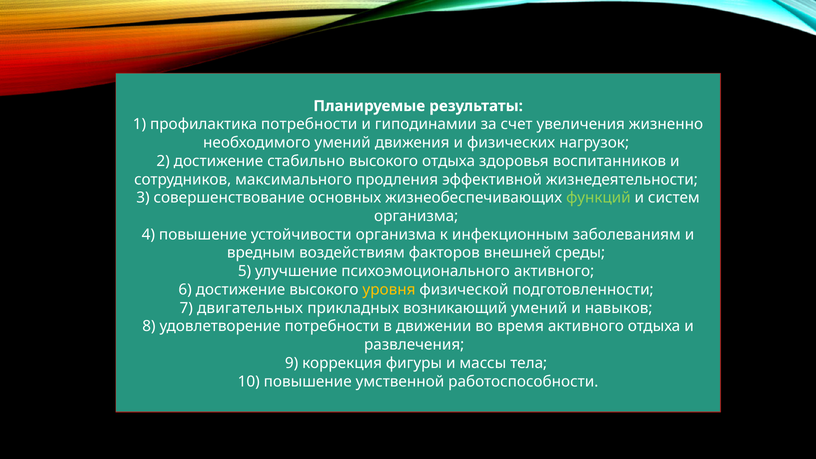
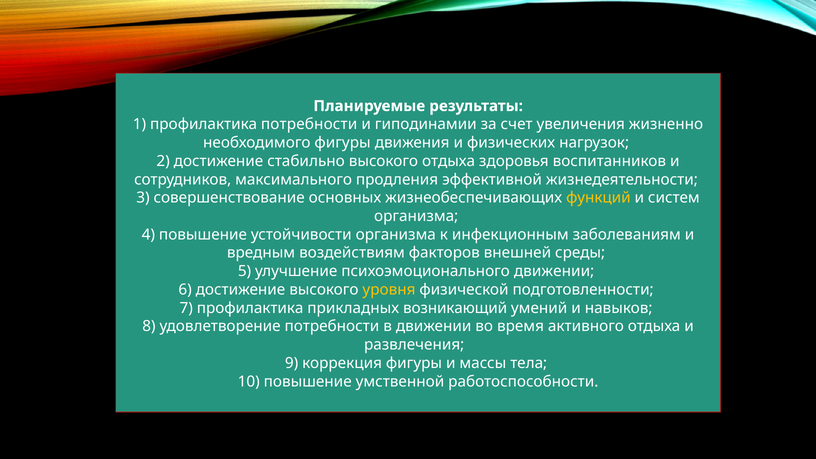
необходимого умений: умений -> фигуры
функций colour: light green -> yellow
психоэмоционального активного: активного -> движении
7 двигательных: двигательных -> профилактика
